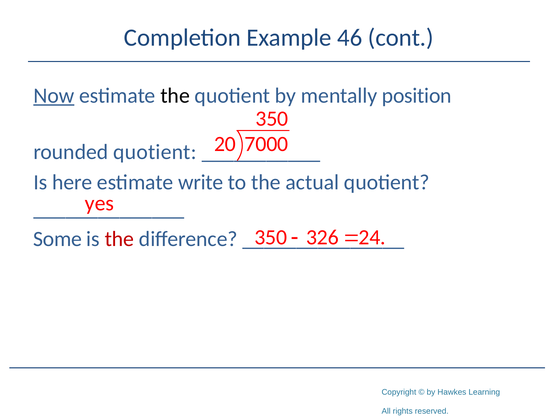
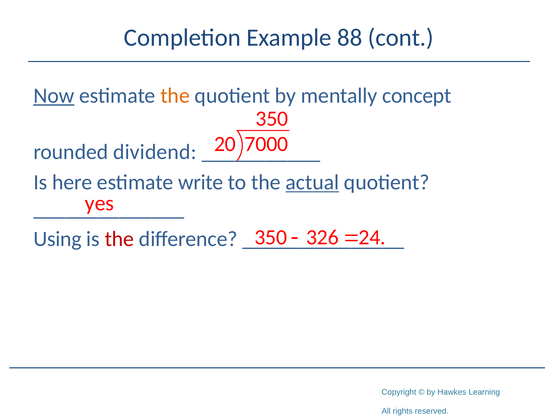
46: 46 -> 88
the at (175, 95) colour: black -> orange
position: position -> concept
rounded quotient: quotient -> dividend
actual underline: none -> present
Some: Some -> Using
